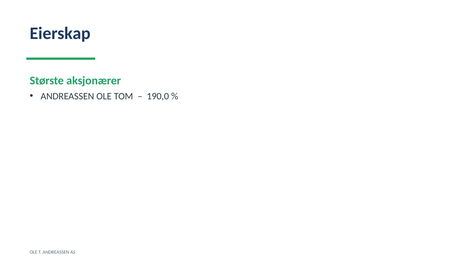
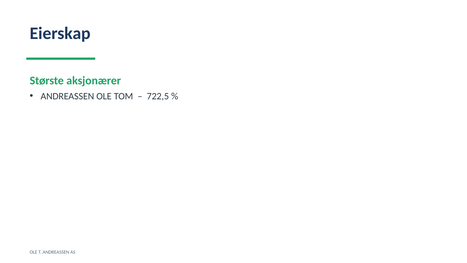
190,0: 190,0 -> 722,5
